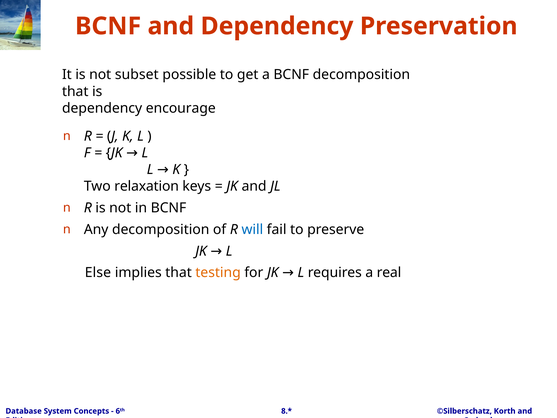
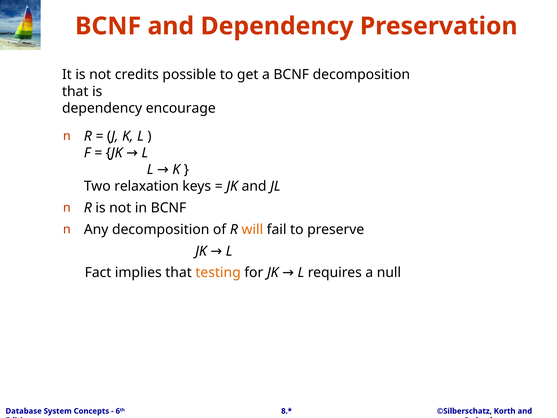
subset: subset -> credits
will colour: blue -> orange
Else: Else -> Fact
real: real -> null
